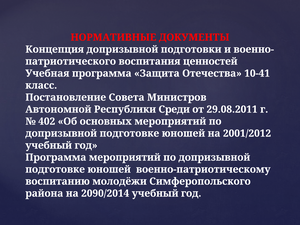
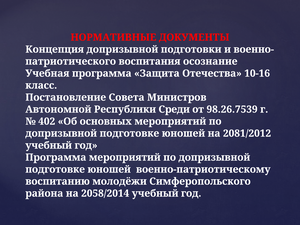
ценностей: ценностей -> осознание
10-41: 10-41 -> 10-16
29.08.2011: 29.08.2011 -> 98.26.7539
2001/2012: 2001/2012 -> 2081/2012
2090/2014: 2090/2014 -> 2058/2014
